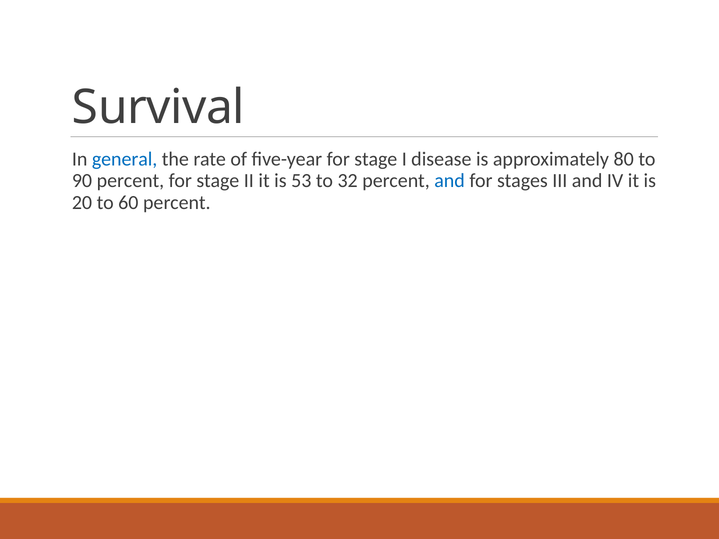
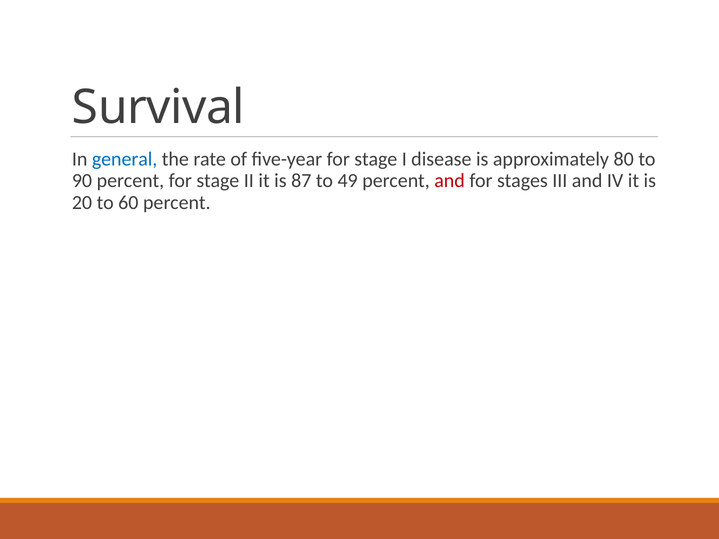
53: 53 -> 87
32: 32 -> 49
and at (450, 181) colour: blue -> red
